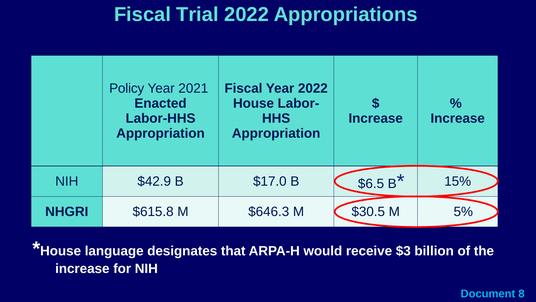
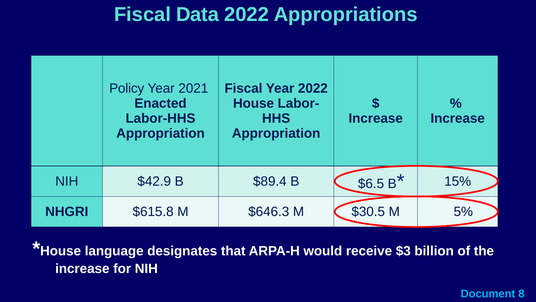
Trial: Trial -> Data
$17.0: $17.0 -> $89.4
